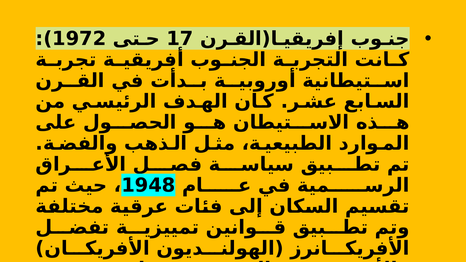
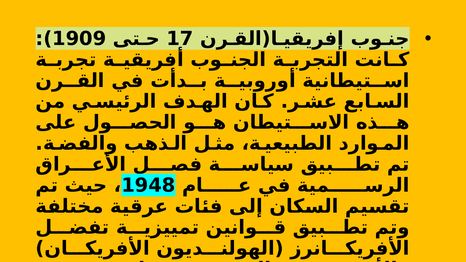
1972: 1972 -> 1909
